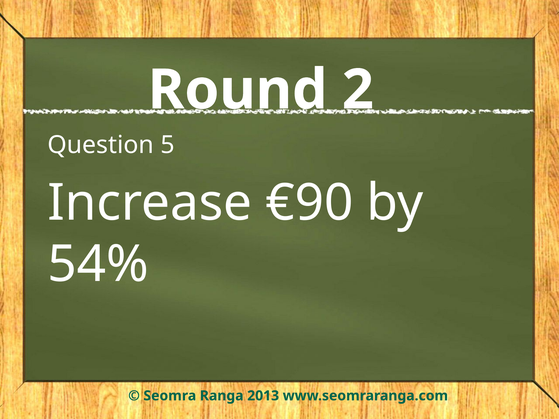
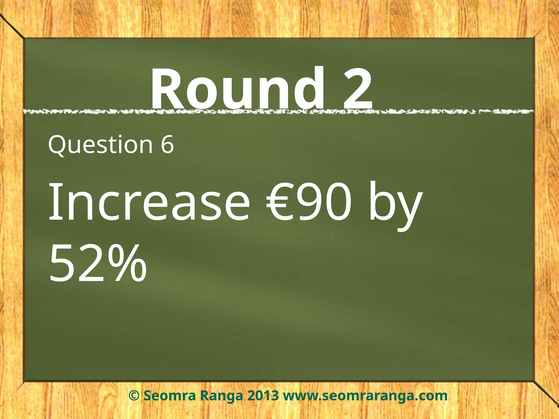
5: 5 -> 6
54%: 54% -> 52%
